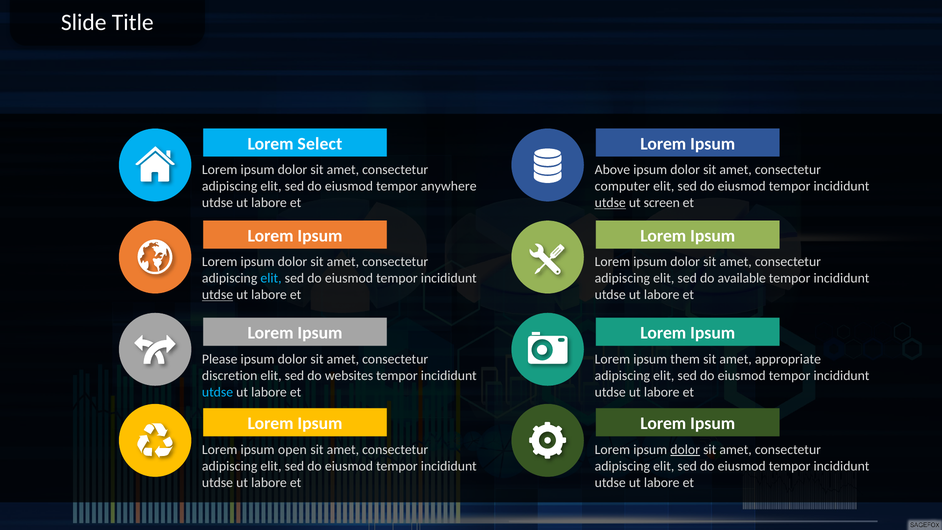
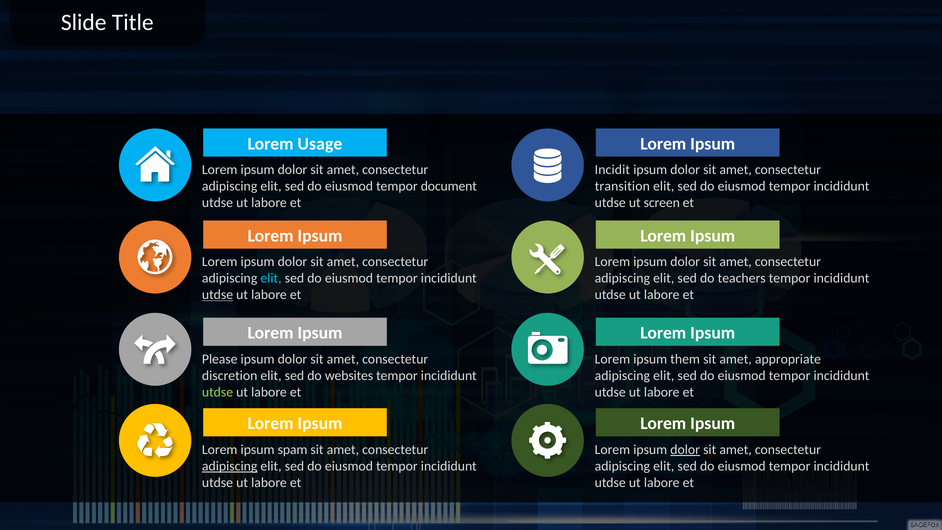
Select: Select -> Usage
Above: Above -> Incidit
anywhere: anywhere -> document
computer: computer -> transition
utdse at (610, 203) underline: present -> none
available: available -> teachers
utdse at (218, 392) colour: light blue -> light green
open: open -> spam
adipiscing at (230, 466) underline: none -> present
